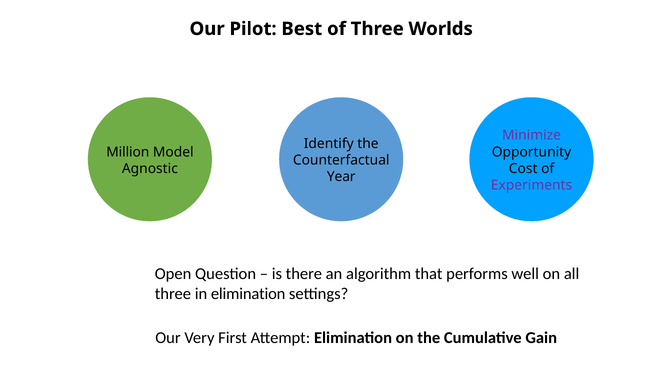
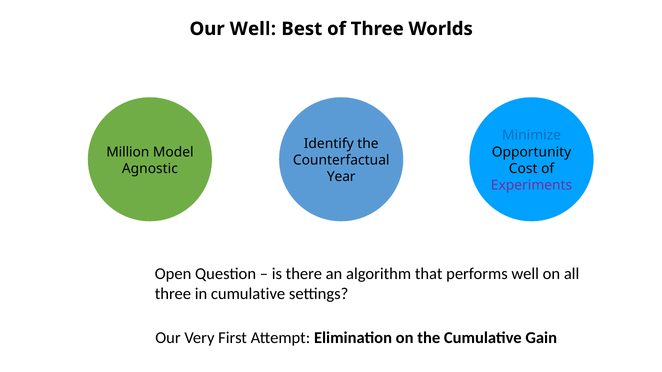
Our Pilot: Pilot -> Well
Minimize colour: purple -> blue
in elimination: elimination -> cumulative
